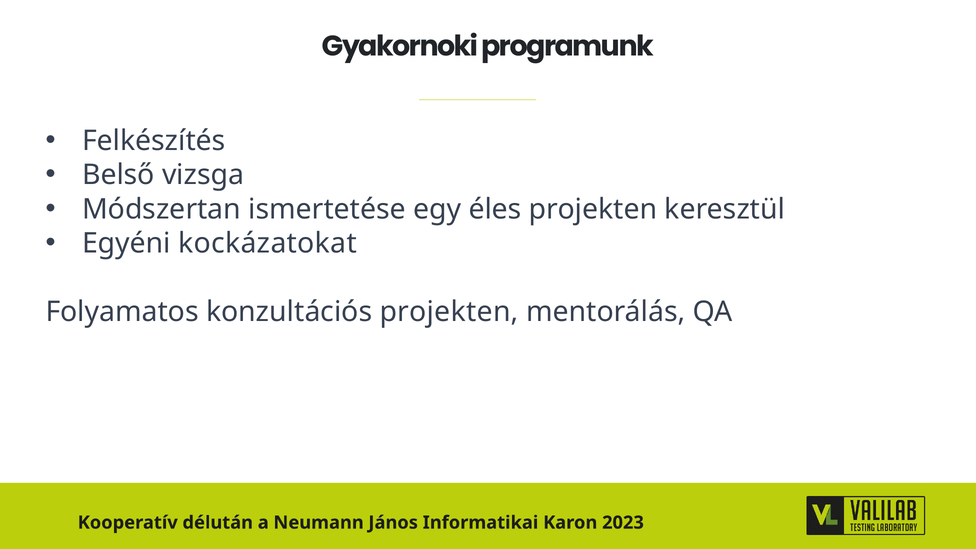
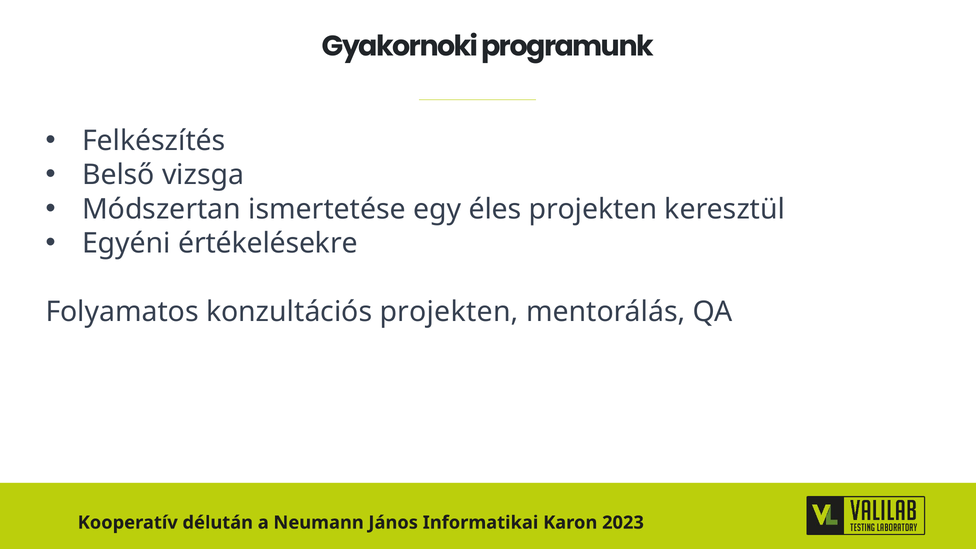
kockázatokat: kockázatokat -> értékelésekre
